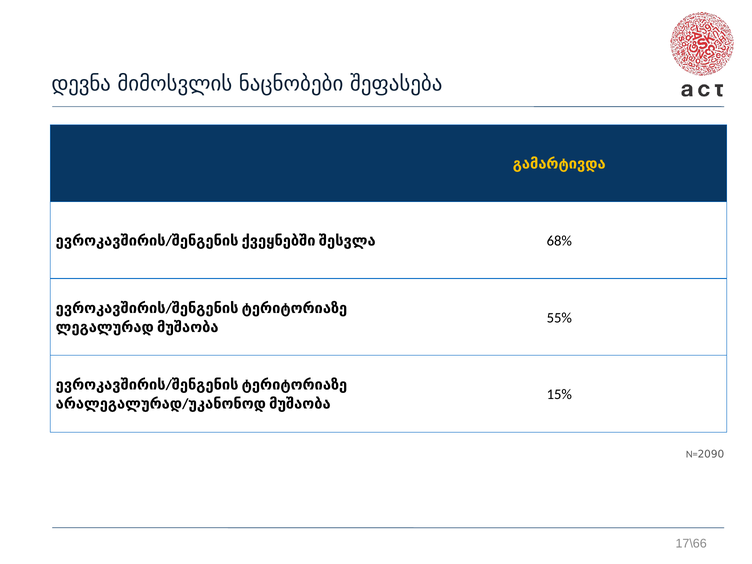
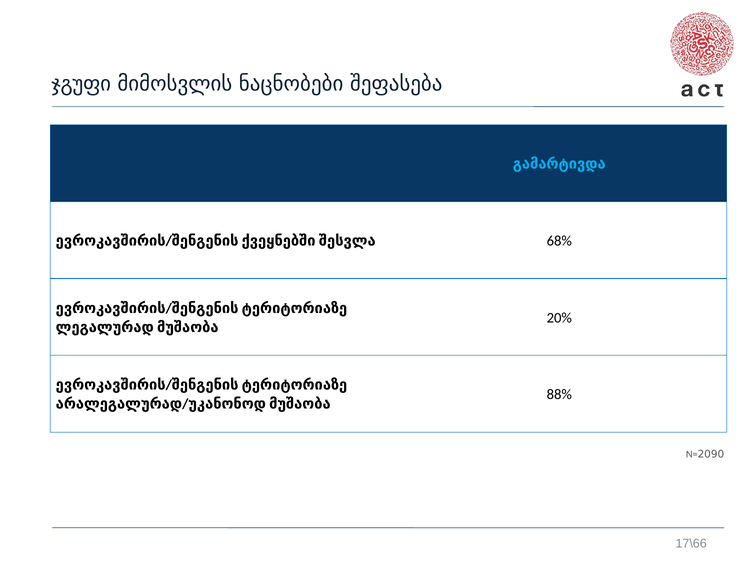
დევნა: დევნა -> ჯგუფი
გამარტივდა colour: yellow -> light blue
55%: 55% -> 20%
15%: 15% -> 88%
